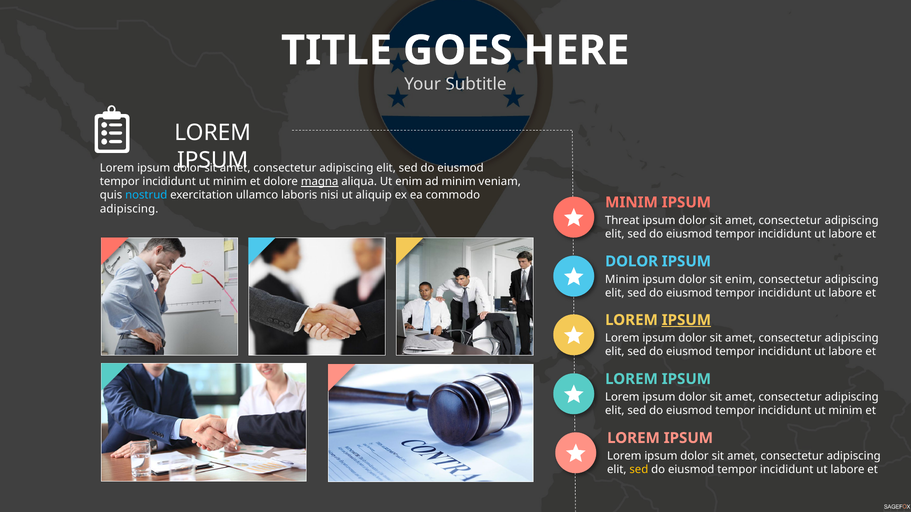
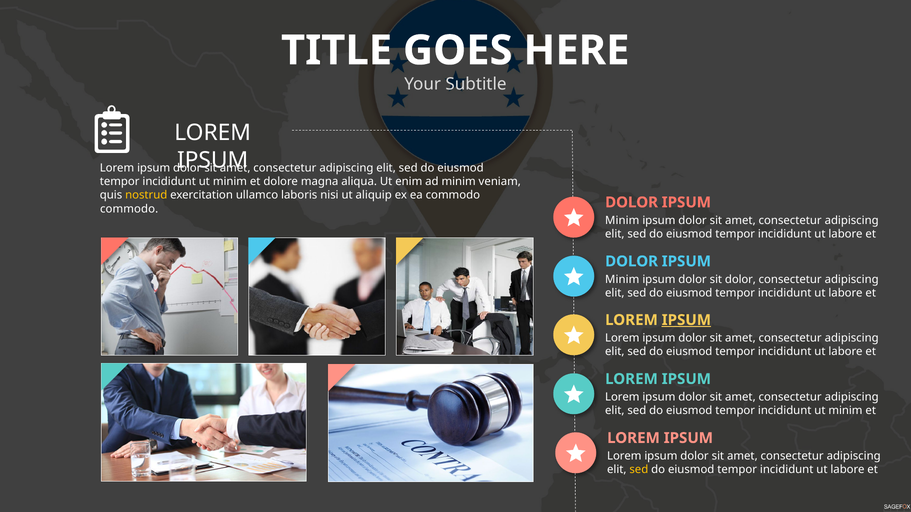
magna underline: present -> none
nostrud colour: light blue -> yellow
MINIM at (631, 203): MINIM -> DOLOR
adipiscing at (129, 209): adipiscing -> commodo
Threat at (622, 220): Threat -> Minim
sit enim: enim -> dolor
